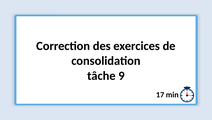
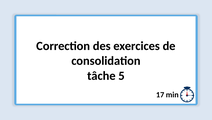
9: 9 -> 5
